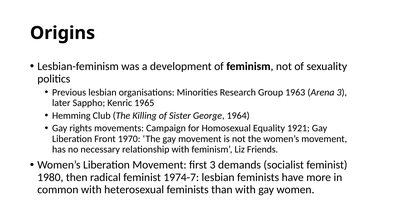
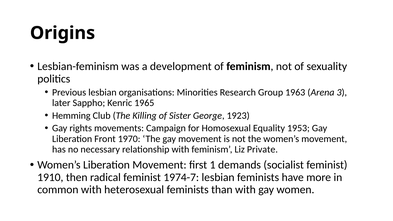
1964: 1964 -> 1923
1921: 1921 -> 1953
Friends: Friends -> Private
first 3: 3 -> 1
1980: 1980 -> 1910
